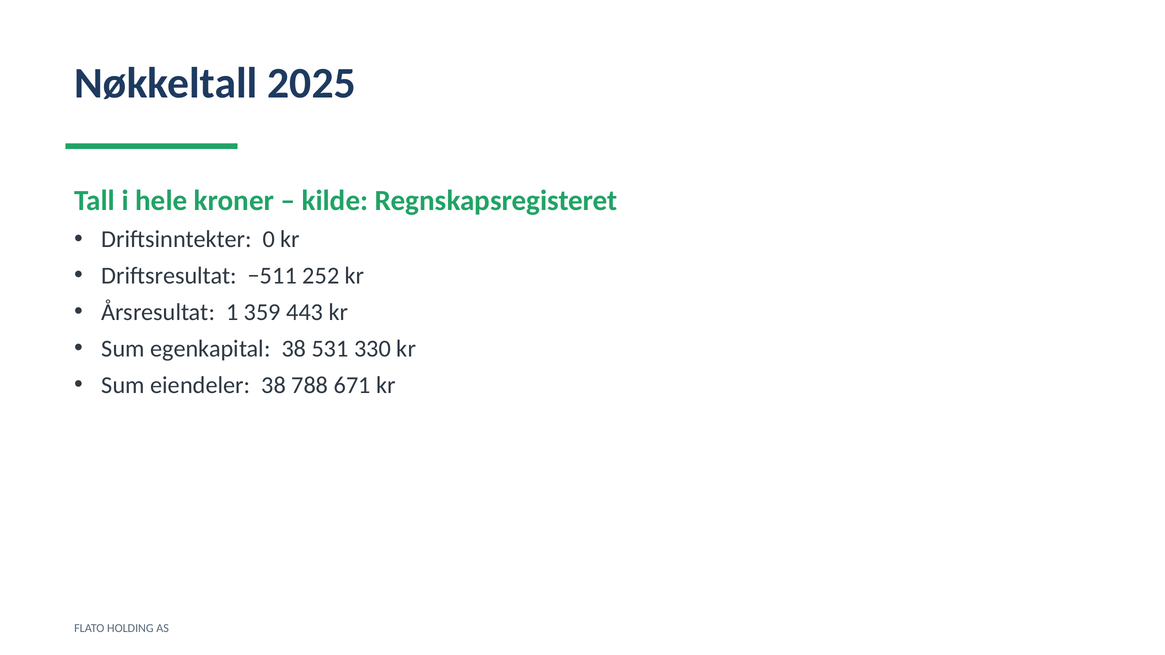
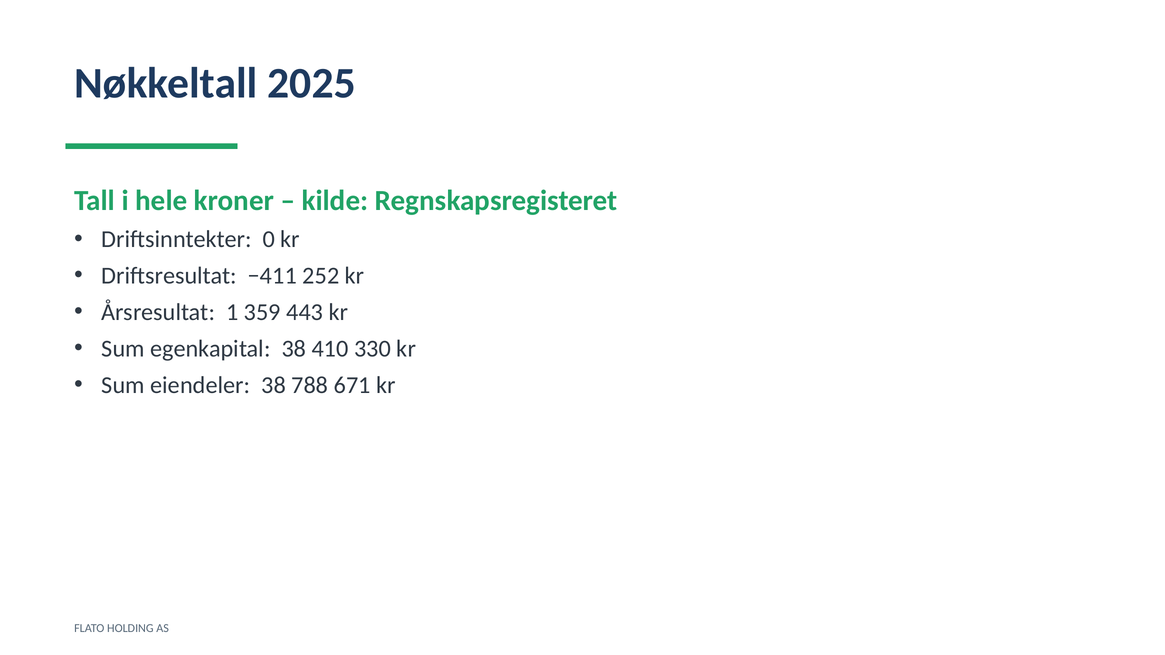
−511: −511 -> −411
531: 531 -> 410
